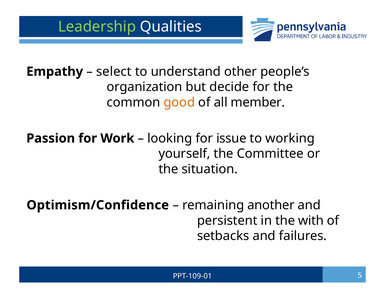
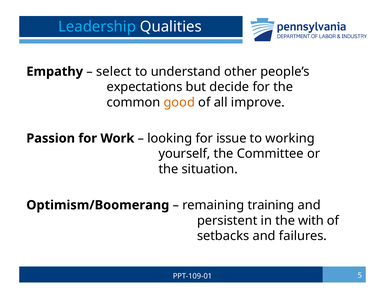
Leadership colour: light green -> light blue
organization: organization -> expectations
member: member -> improve
Optimism/Confidence: Optimism/Confidence -> Optimism/Boomerang
another: another -> training
